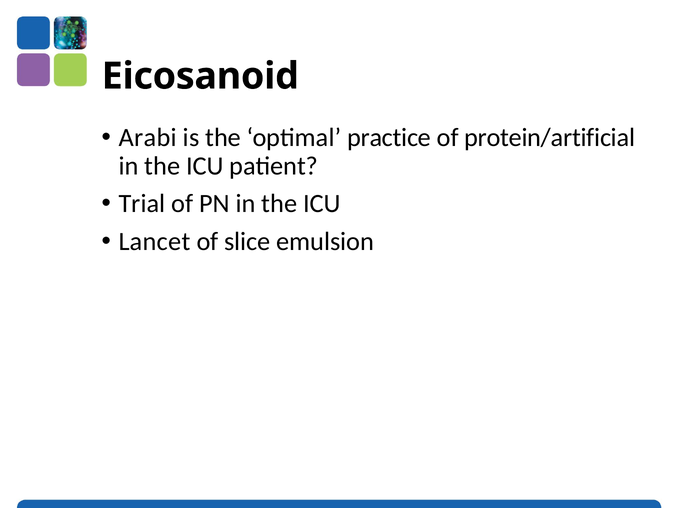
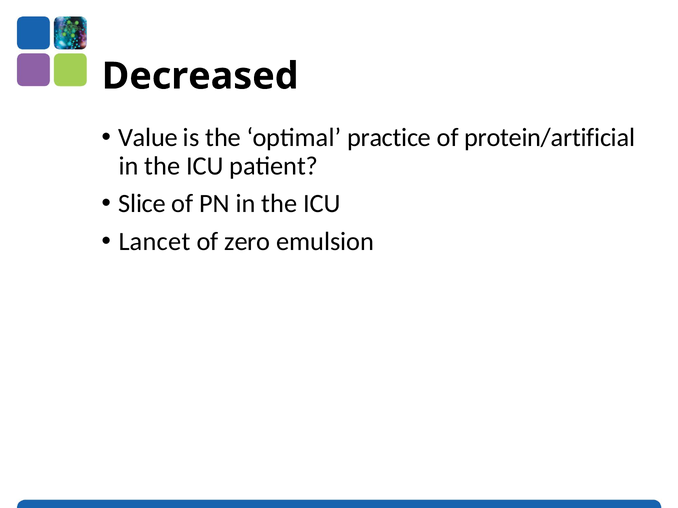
Eicosanoid: Eicosanoid -> Decreased
Arabi: Arabi -> Value
Trial: Trial -> Slice
slice: slice -> zero
